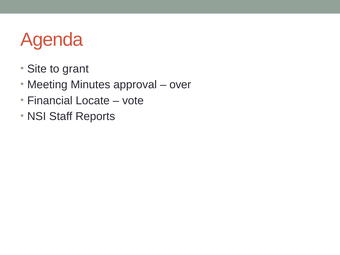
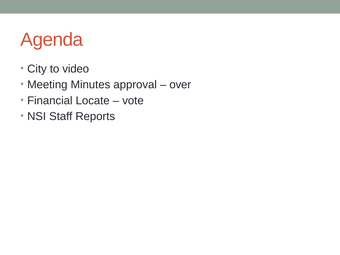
Site: Site -> City
grant: grant -> video
